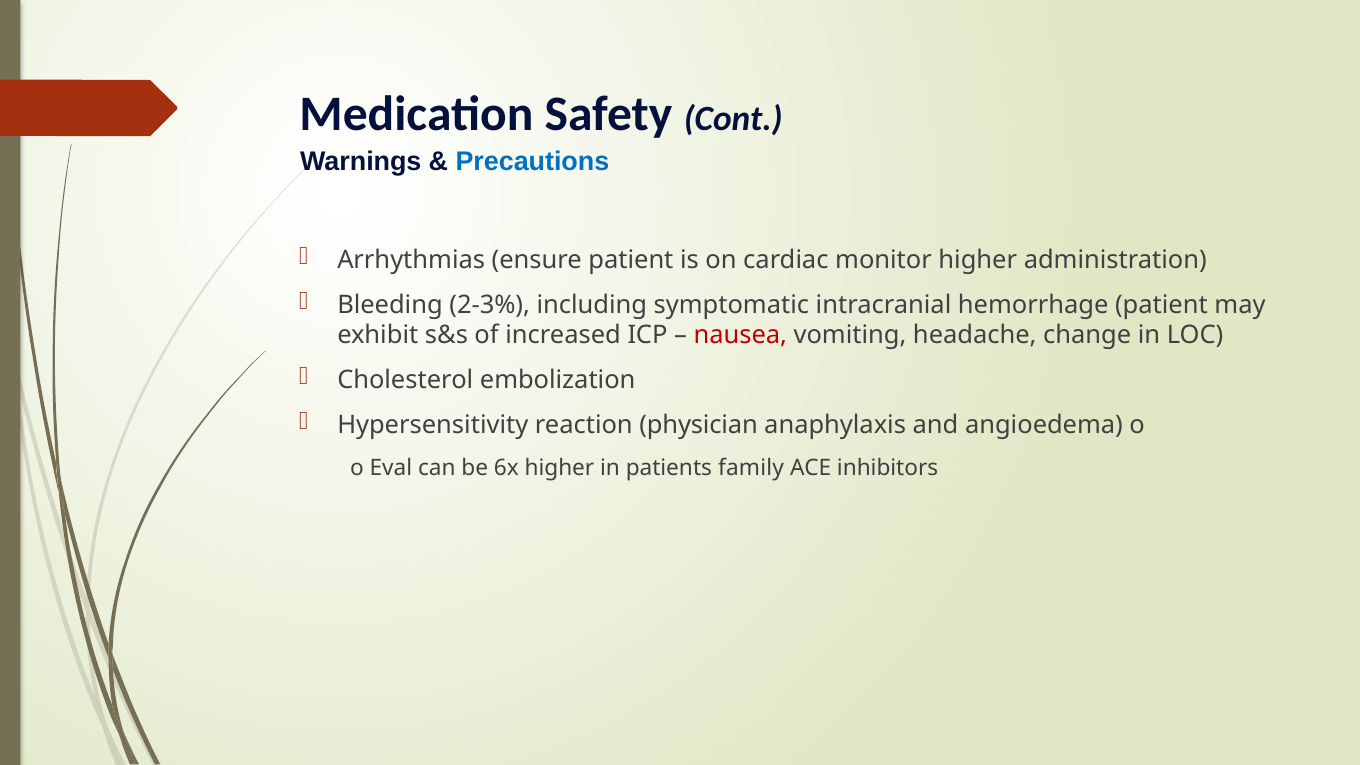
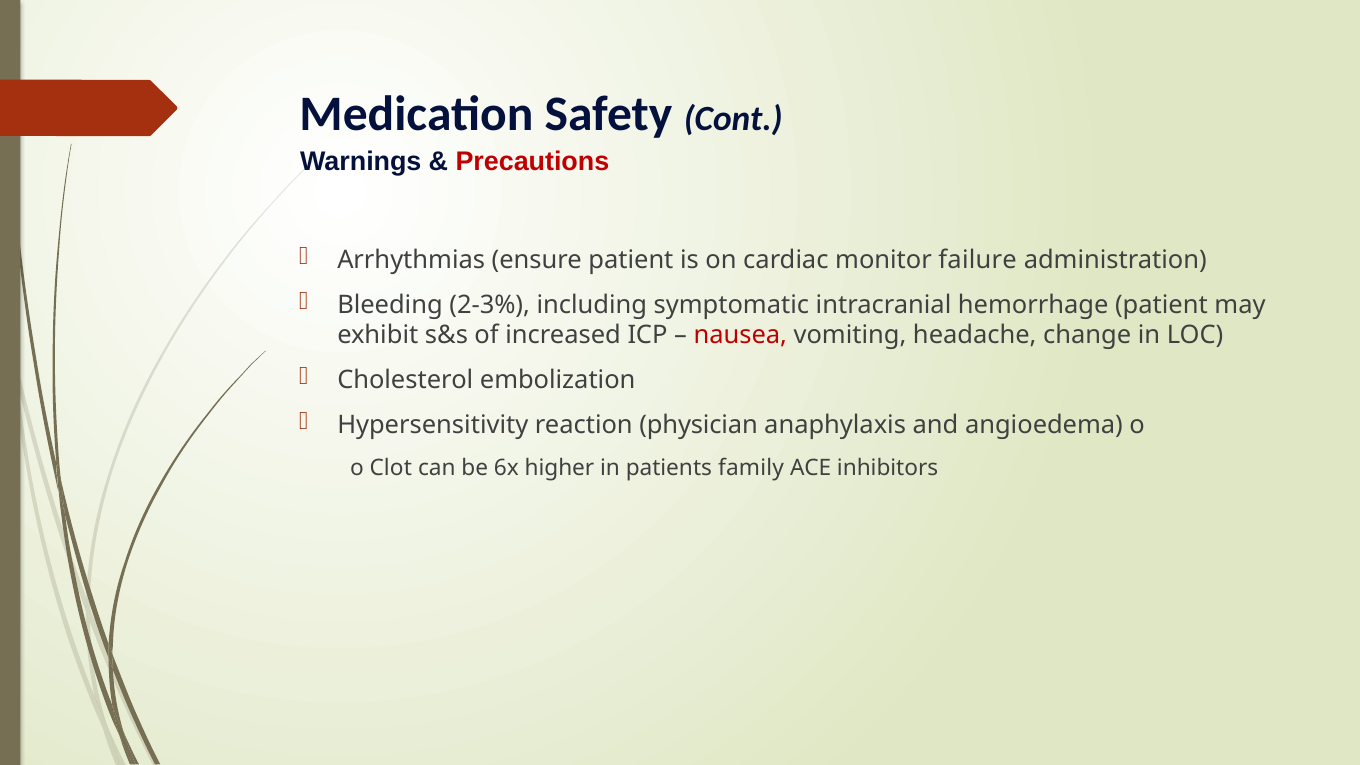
Precautions colour: blue -> red
monitor higher: higher -> failure
Eval: Eval -> Clot
